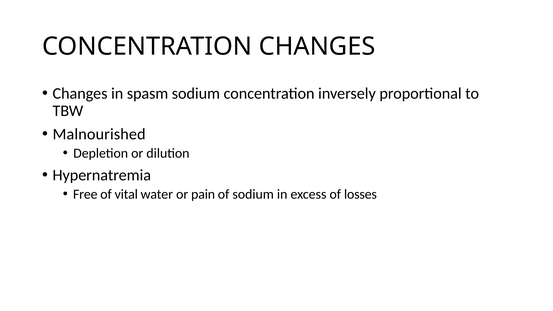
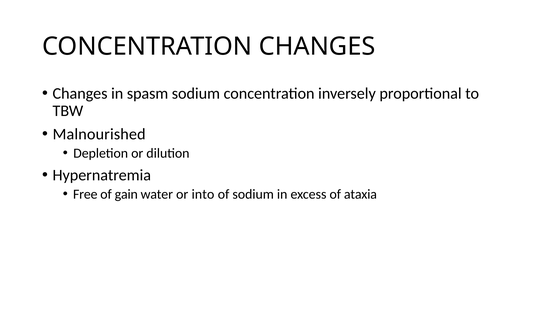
vital: vital -> gain
pain: pain -> into
losses: losses -> ataxia
